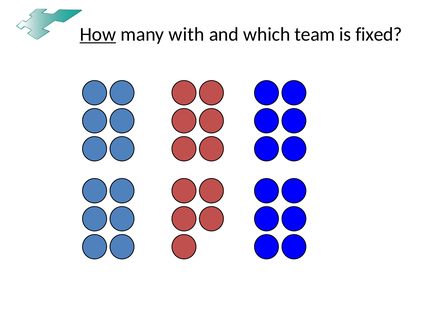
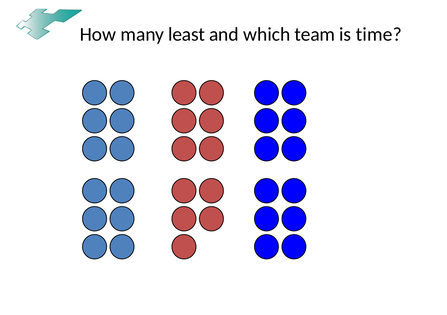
How underline: present -> none
with: with -> least
fixed: fixed -> time
